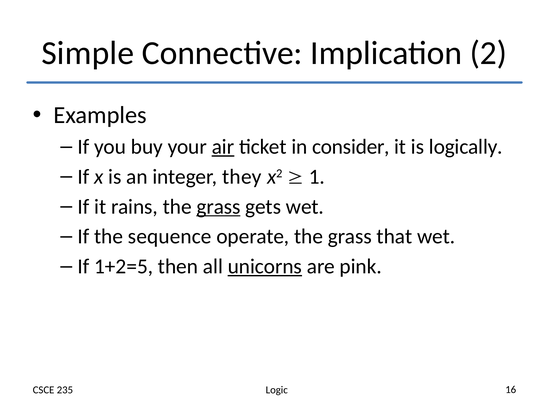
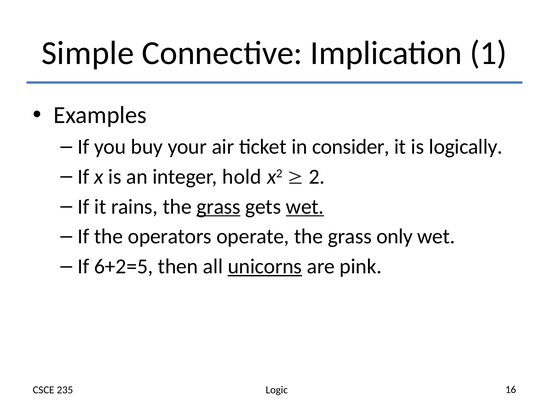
2: 2 -> 1
air underline: present -> none
they: they -> hold
1: 1 -> 2
wet at (305, 207) underline: none -> present
sequence: sequence -> operators
that: that -> only
1+2=5: 1+2=5 -> 6+2=5
